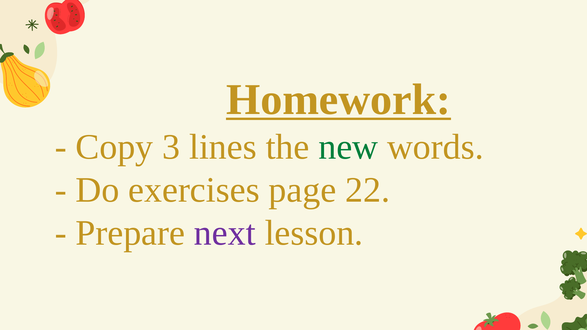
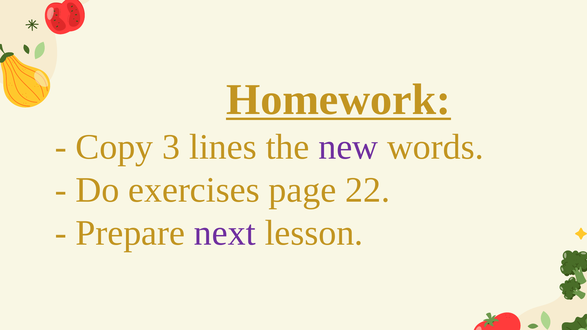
new colour: green -> purple
